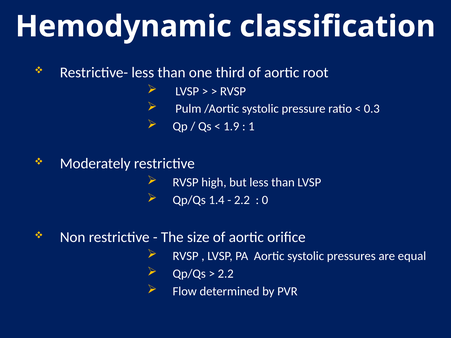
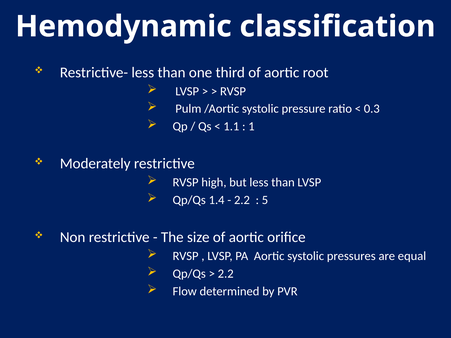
1.9: 1.9 -> 1.1
0: 0 -> 5
